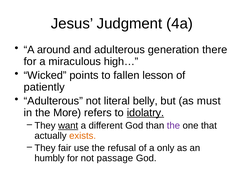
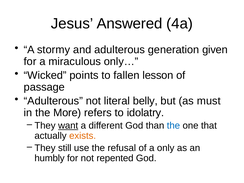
Judgment: Judgment -> Answered
around: around -> stormy
there: there -> given
high…: high… -> only…
patiently: patiently -> passage
idolatry underline: present -> none
the at (173, 126) colour: purple -> blue
fair: fair -> still
passage: passage -> repented
